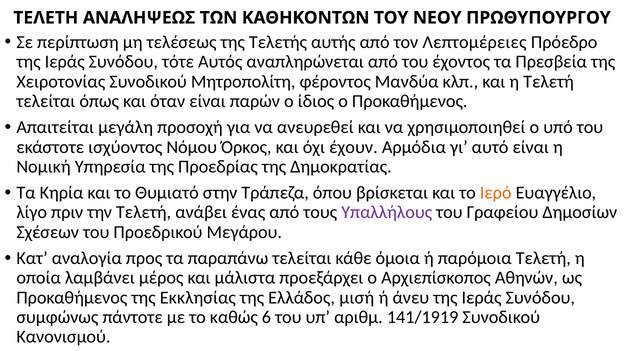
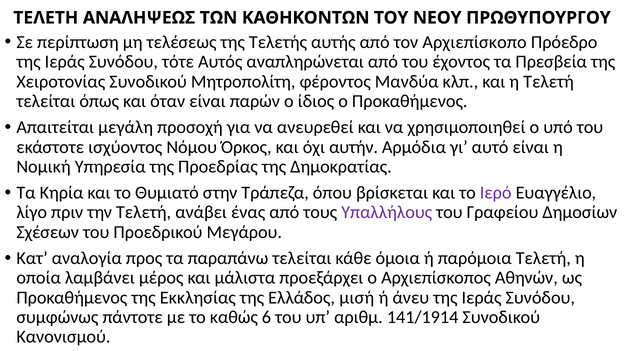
Λεπτομέρειες: Λεπτομέρειες -> Αρχιεπίσκοπο
έχουν: έχουν -> αυτήν
Ιερό colour: orange -> purple
141/1919: 141/1919 -> 141/1914
